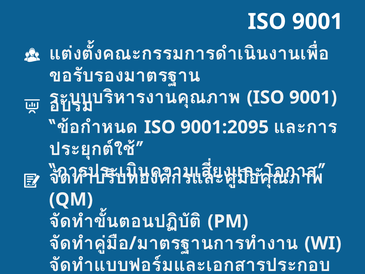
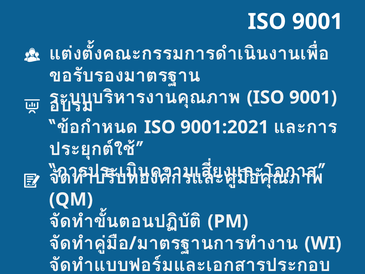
9001:2095: 9001:2095 -> 9001:2021
